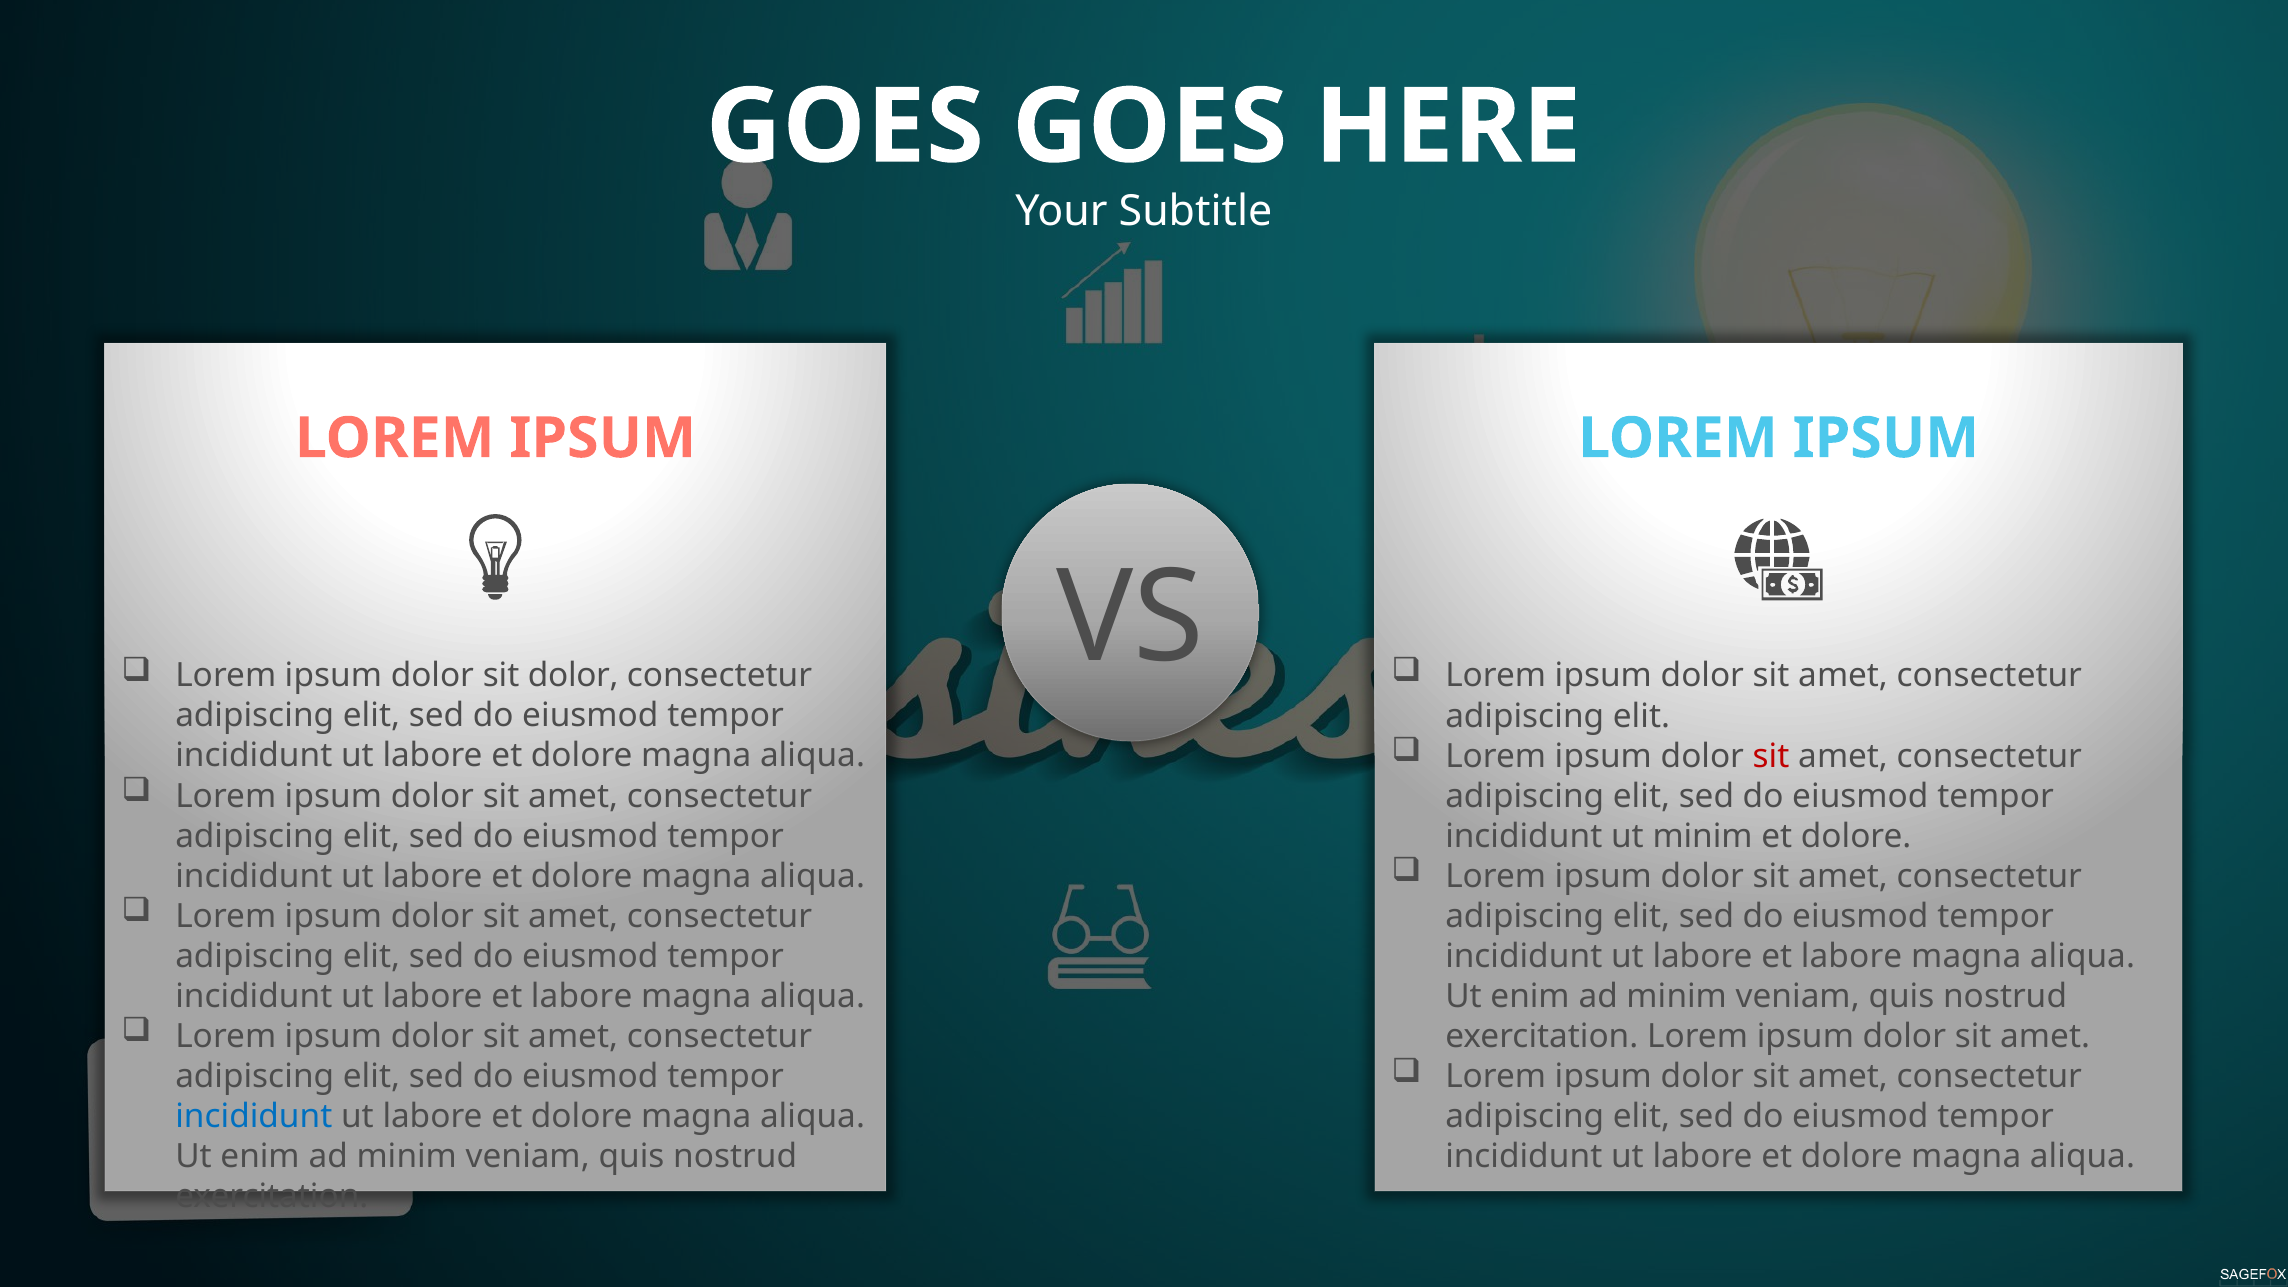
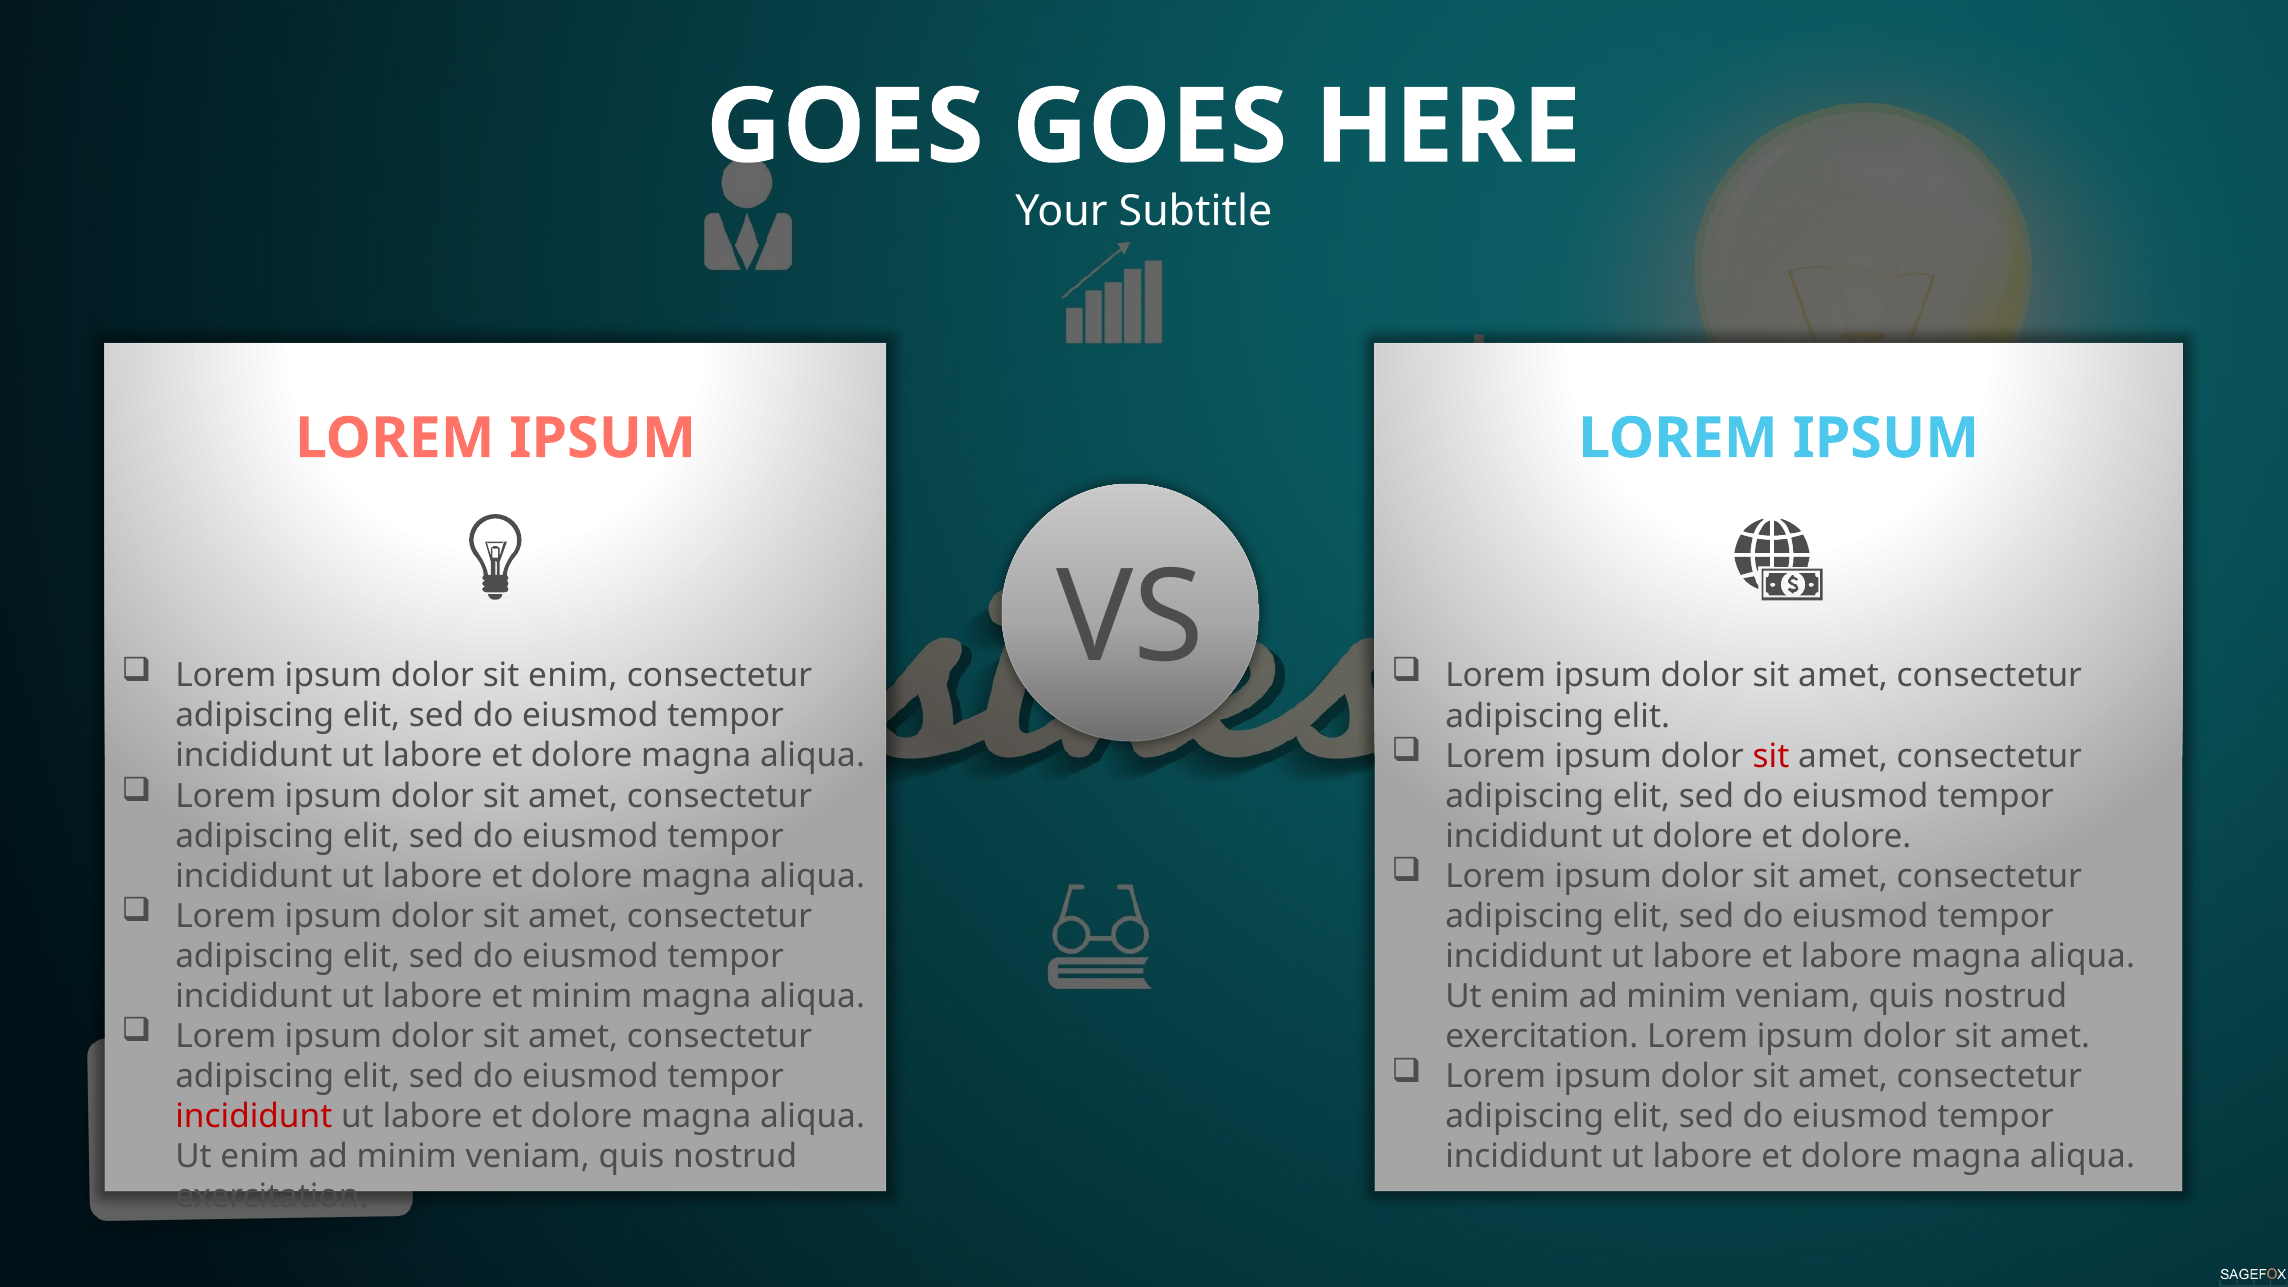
sit dolor: dolor -> enim
ut minim: minim -> dolore
labore at (582, 996): labore -> minim
incididunt at (254, 1117) colour: blue -> red
